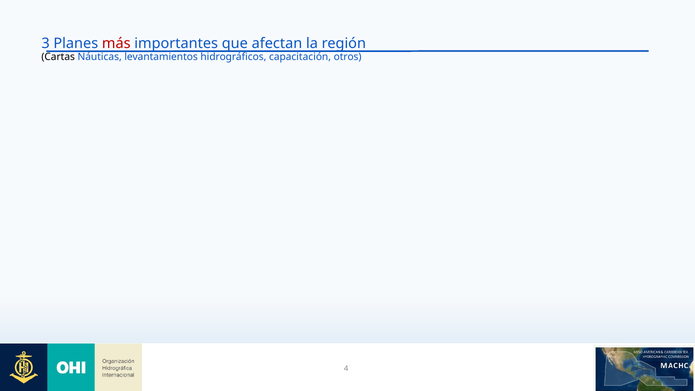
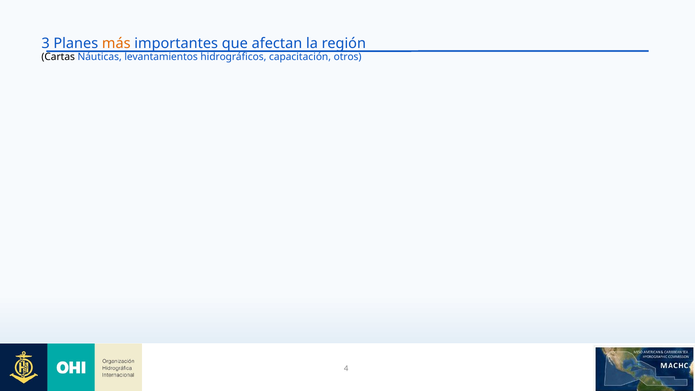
más colour: red -> orange
